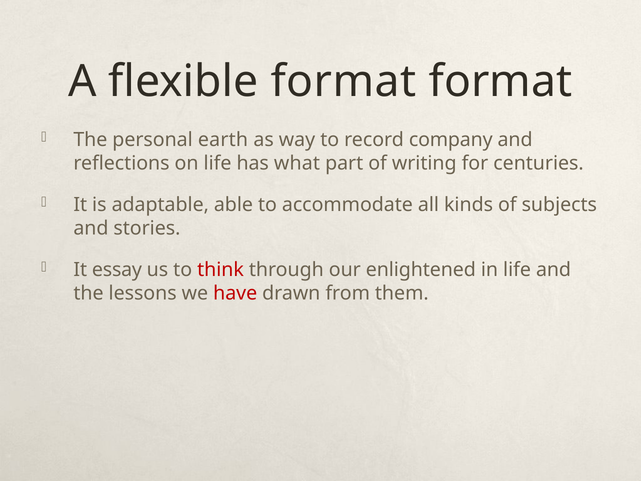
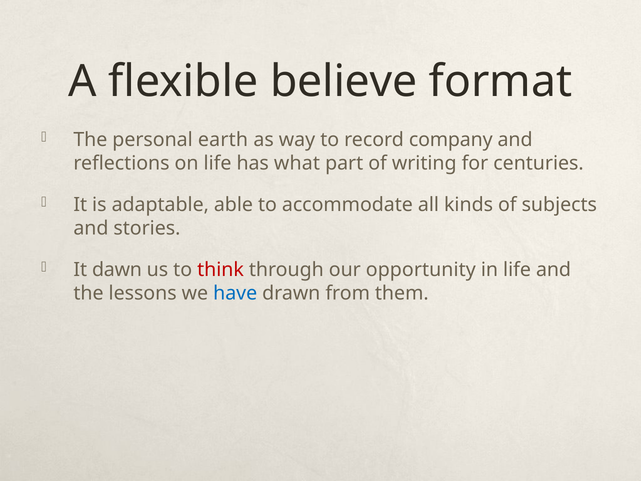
flexible format: format -> believe
essay: essay -> dawn
enlightened: enlightened -> opportunity
have colour: red -> blue
